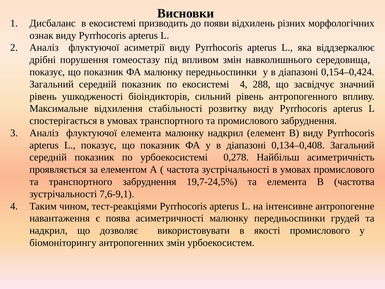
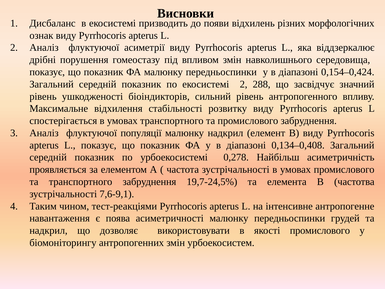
екосистемі 4: 4 -> 2
флуктуючої елемента: елемента -> популяції
